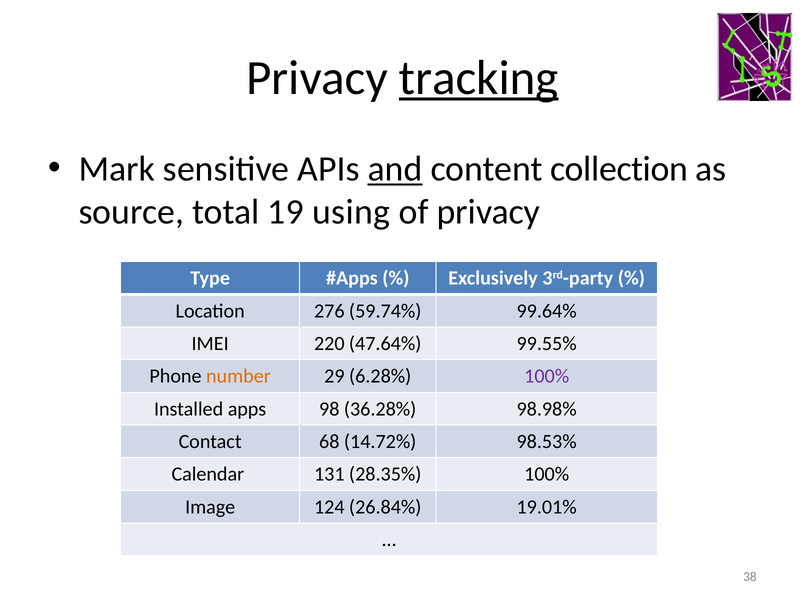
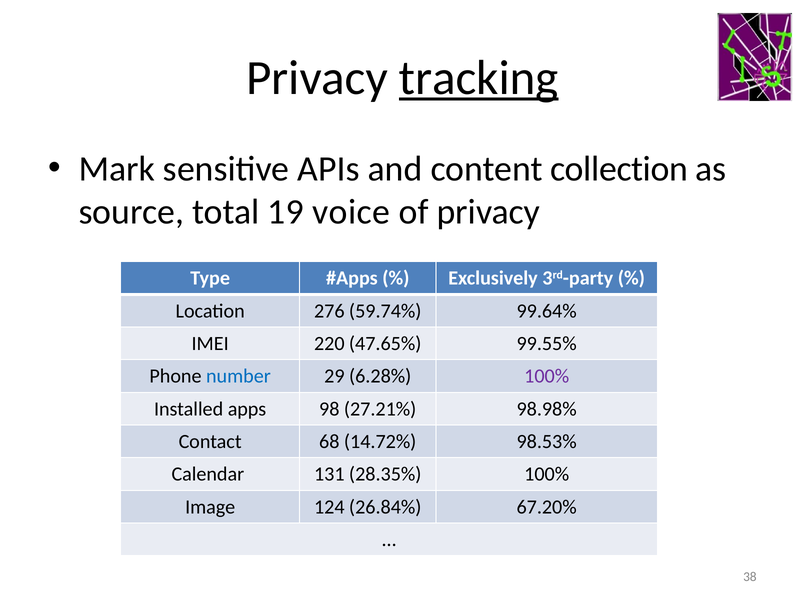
and underline: present -> none
using: using -> voice
47.64%: 47.64% -> 47.65%
number colour: orange -> blue
36.28%: 36.28% -> 27.21%
19.01%: 19.01% -> 67.20%
